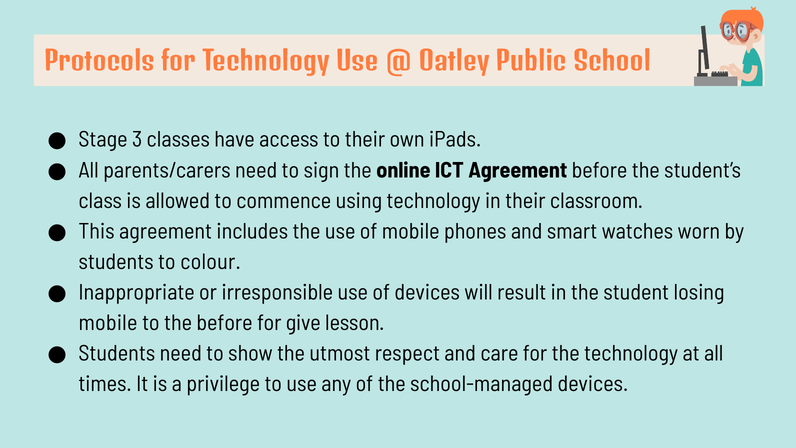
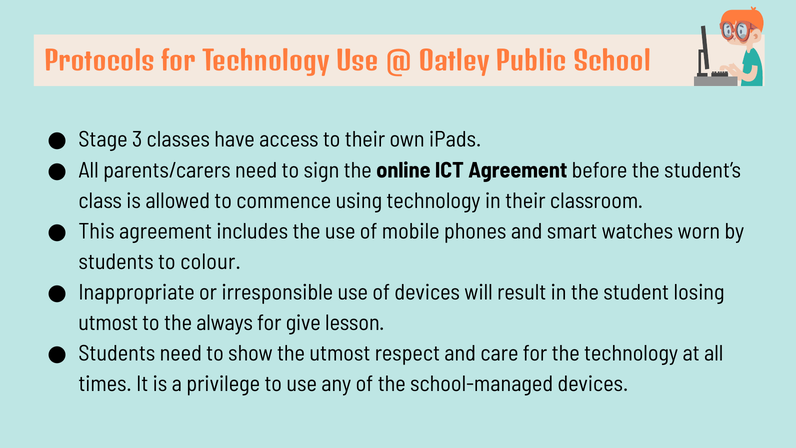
mobile at (108, 323): mobile -> utmost
the before: before -> always
